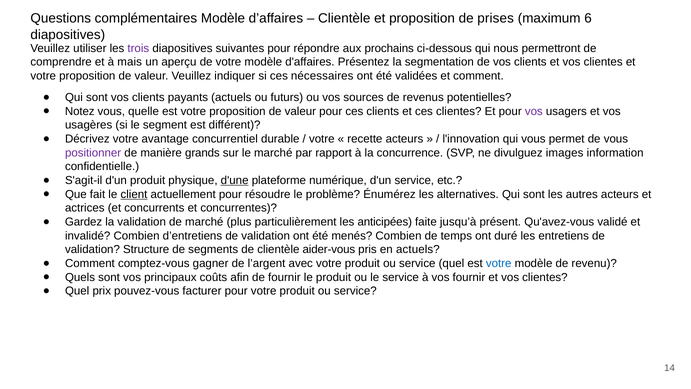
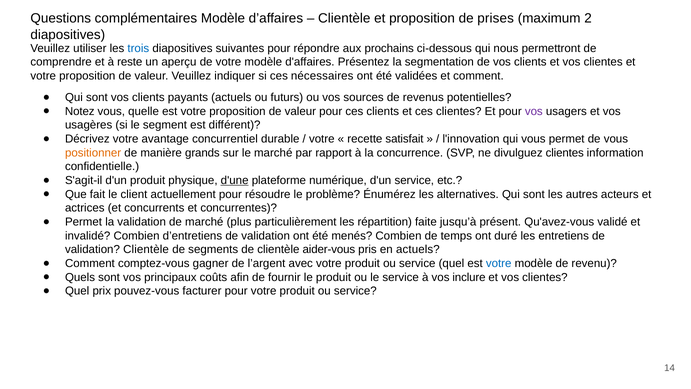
6: 6 -> 2
trois colour: purple -> blue
mais: mais -> reste
recette acteurs: acteurs -> satisfait
positionner colour: purple -> orange
divulguez images: images -> clientes
client underline: present -> none
Gardez at (84, 222): Gardez -> Permet
anticipées: anticipées -> répartition
validation Structure: Structure -> Clientèle
vos fournir: fournir -> inclure
